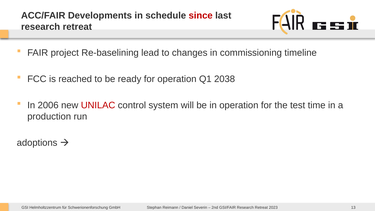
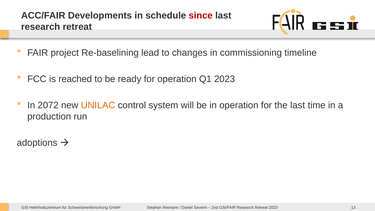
Q1 2038: 2038 -> 2023
2006: 2006 -> 2072
UNILAC colour: red -> orange
the test: test -> last
